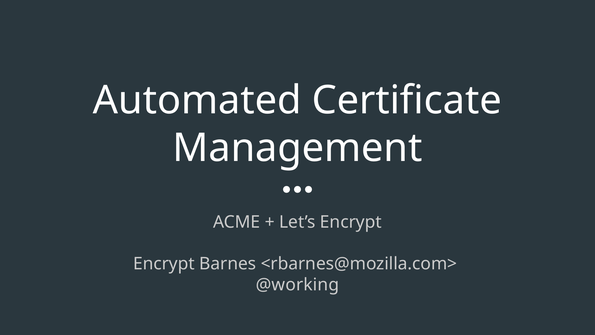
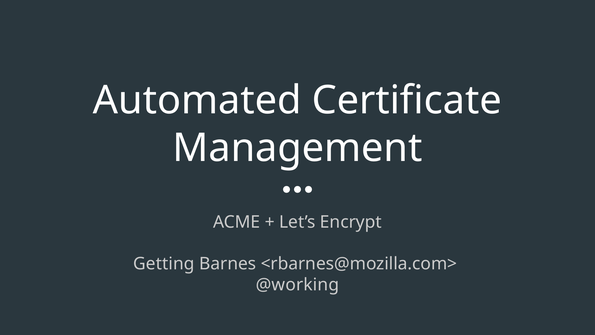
Encrypt at (164, 264): Encrypt -> Getting
